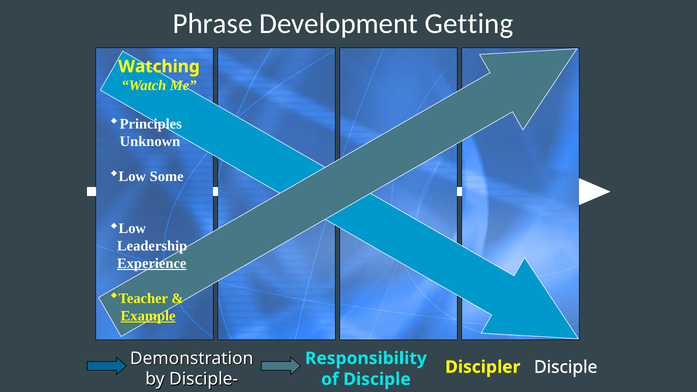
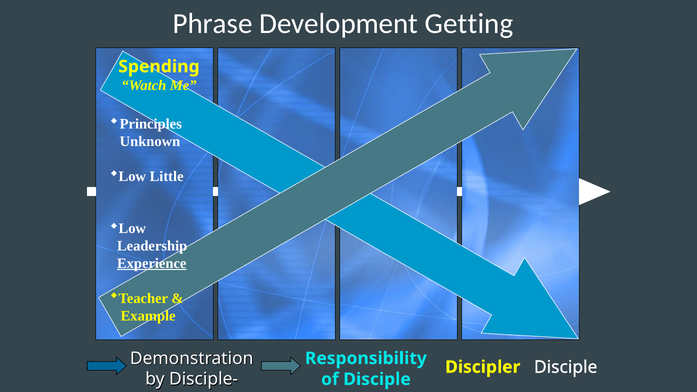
Watching: Watching -> Spending
Some: Some -> Little
Example underline: present -> none
